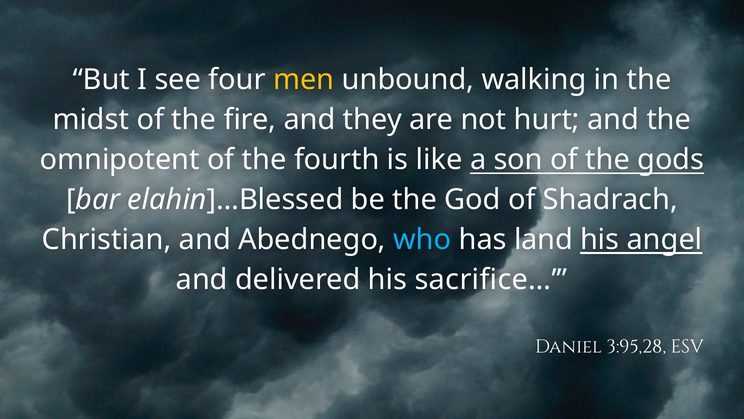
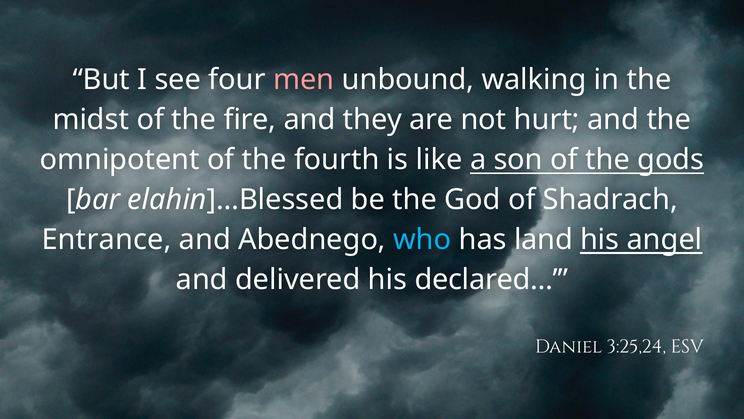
men colour: yellow -> pink
Christian: Christian -> Entrance
sacrifice…: sacrifice… -> declared…
3:95,28: 3:95,28 -> 3:25,24
